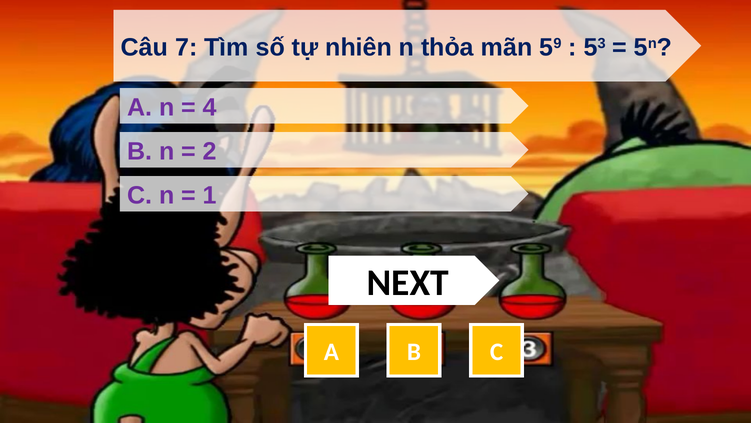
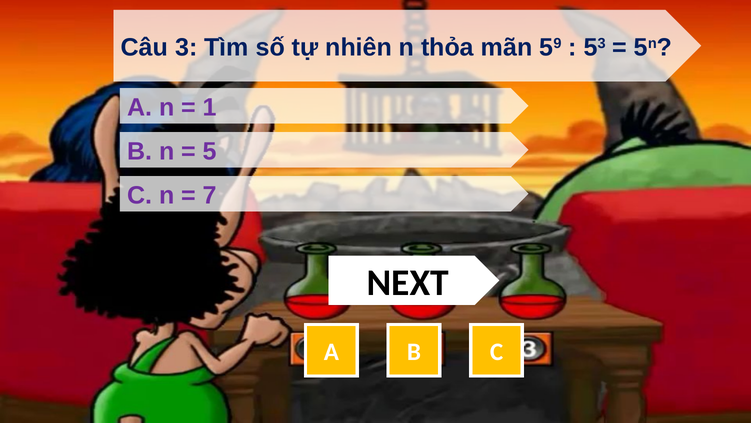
7: 7 -> 3
4: 4 -> 1
2: 2 -> 5
1: 1 -> 7
